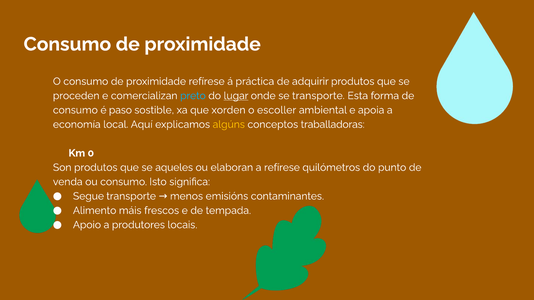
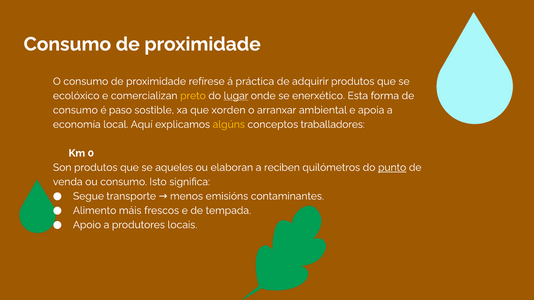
proceden: proceden -> ecolóxico
preto colour: light blue -> yellow
se transporte: transporte -> enerxético
escoller: escoller -> arranxar
traballadoras: traballadoras -> traballadores
a refírese: refírese -> reciben
punto underline: none -> present
